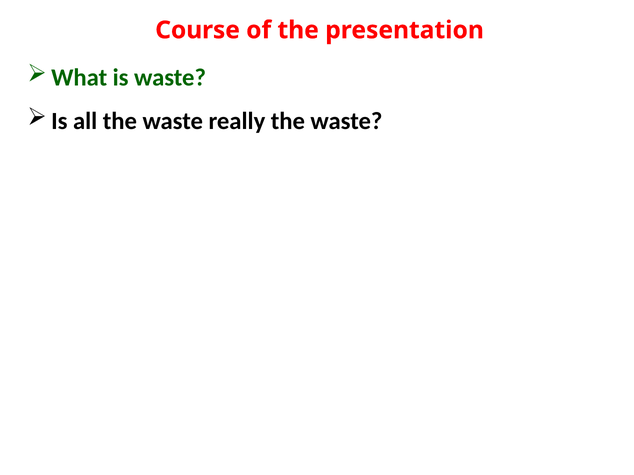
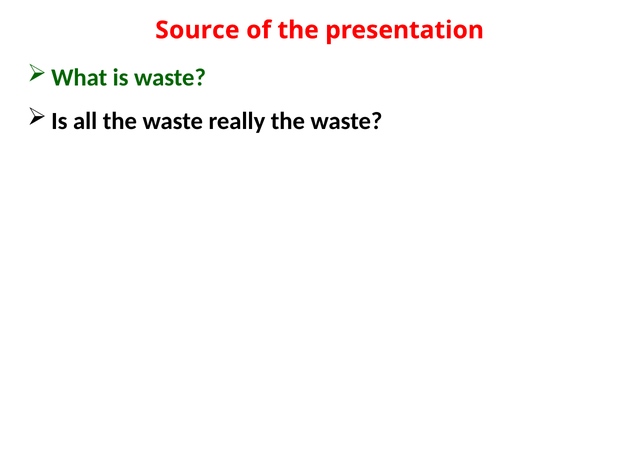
Course: Course -> Source
